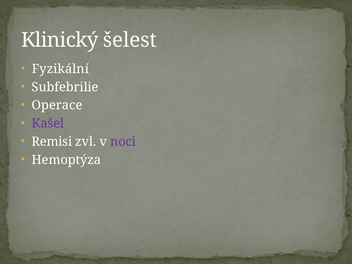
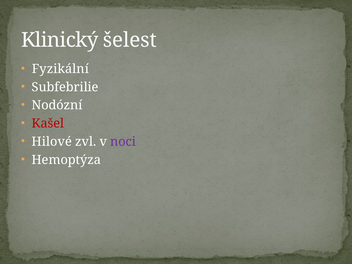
Operace: Operace -> Nodózní
Kašel colour: purple -> red
Remisi: Remisi -> Hilové
